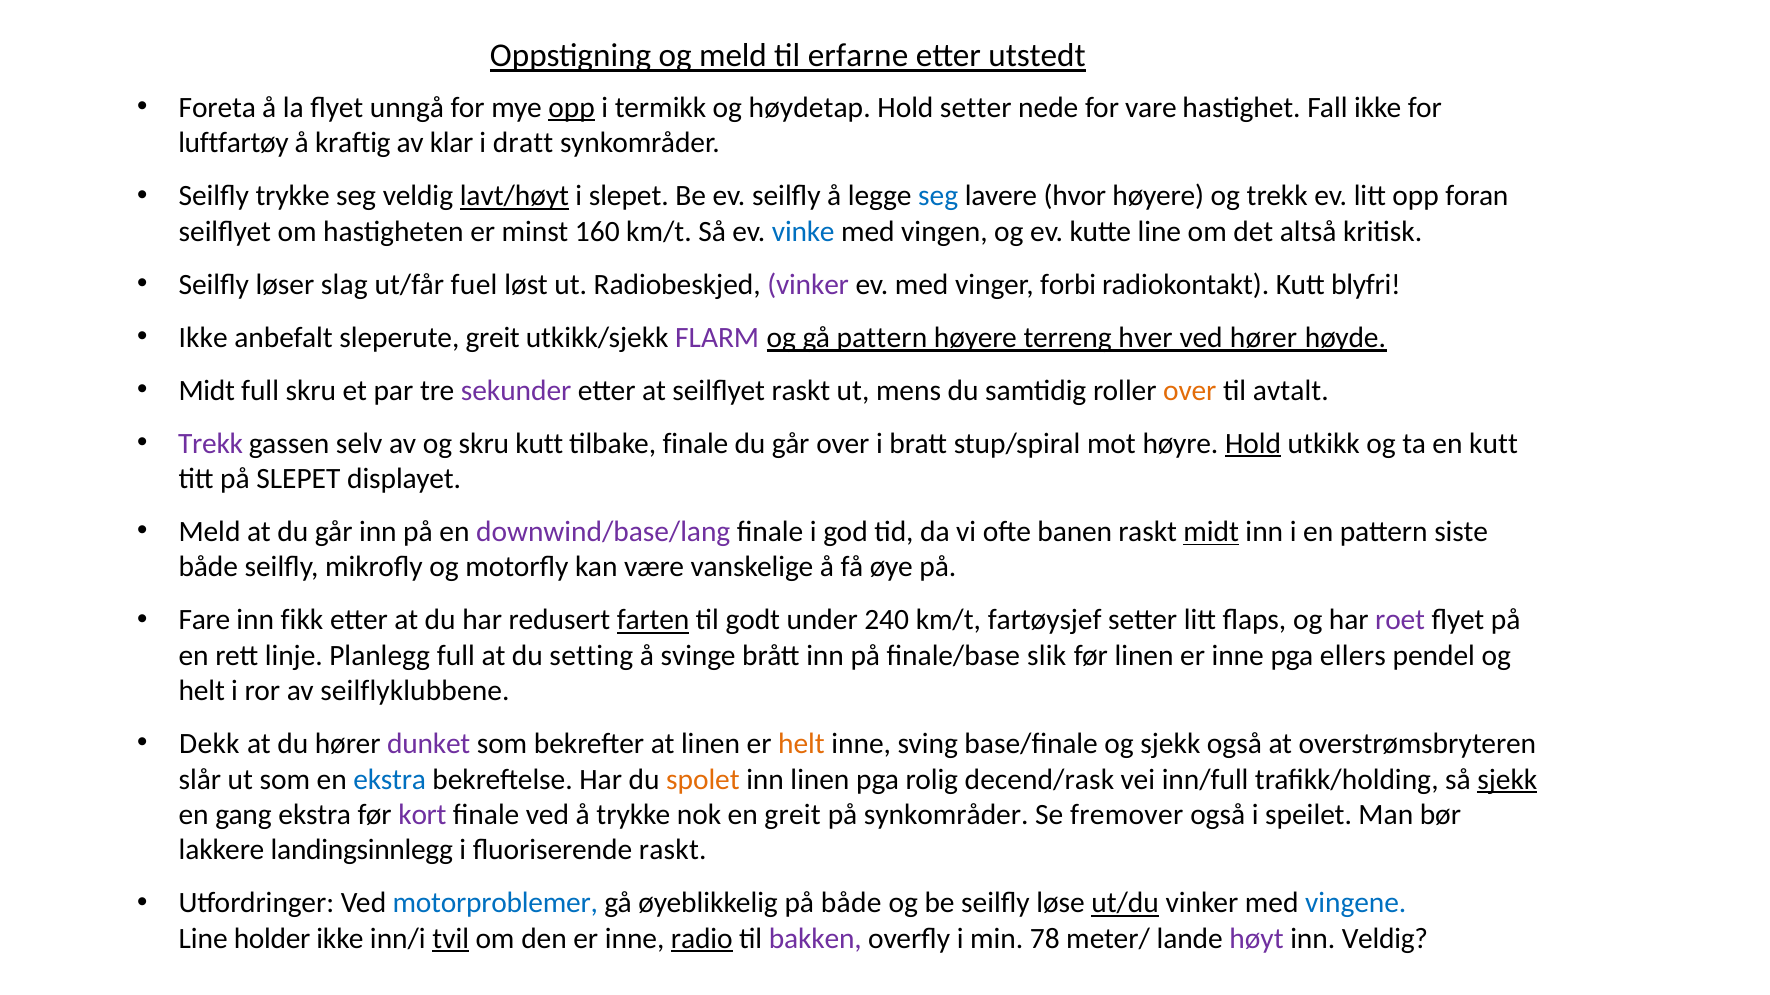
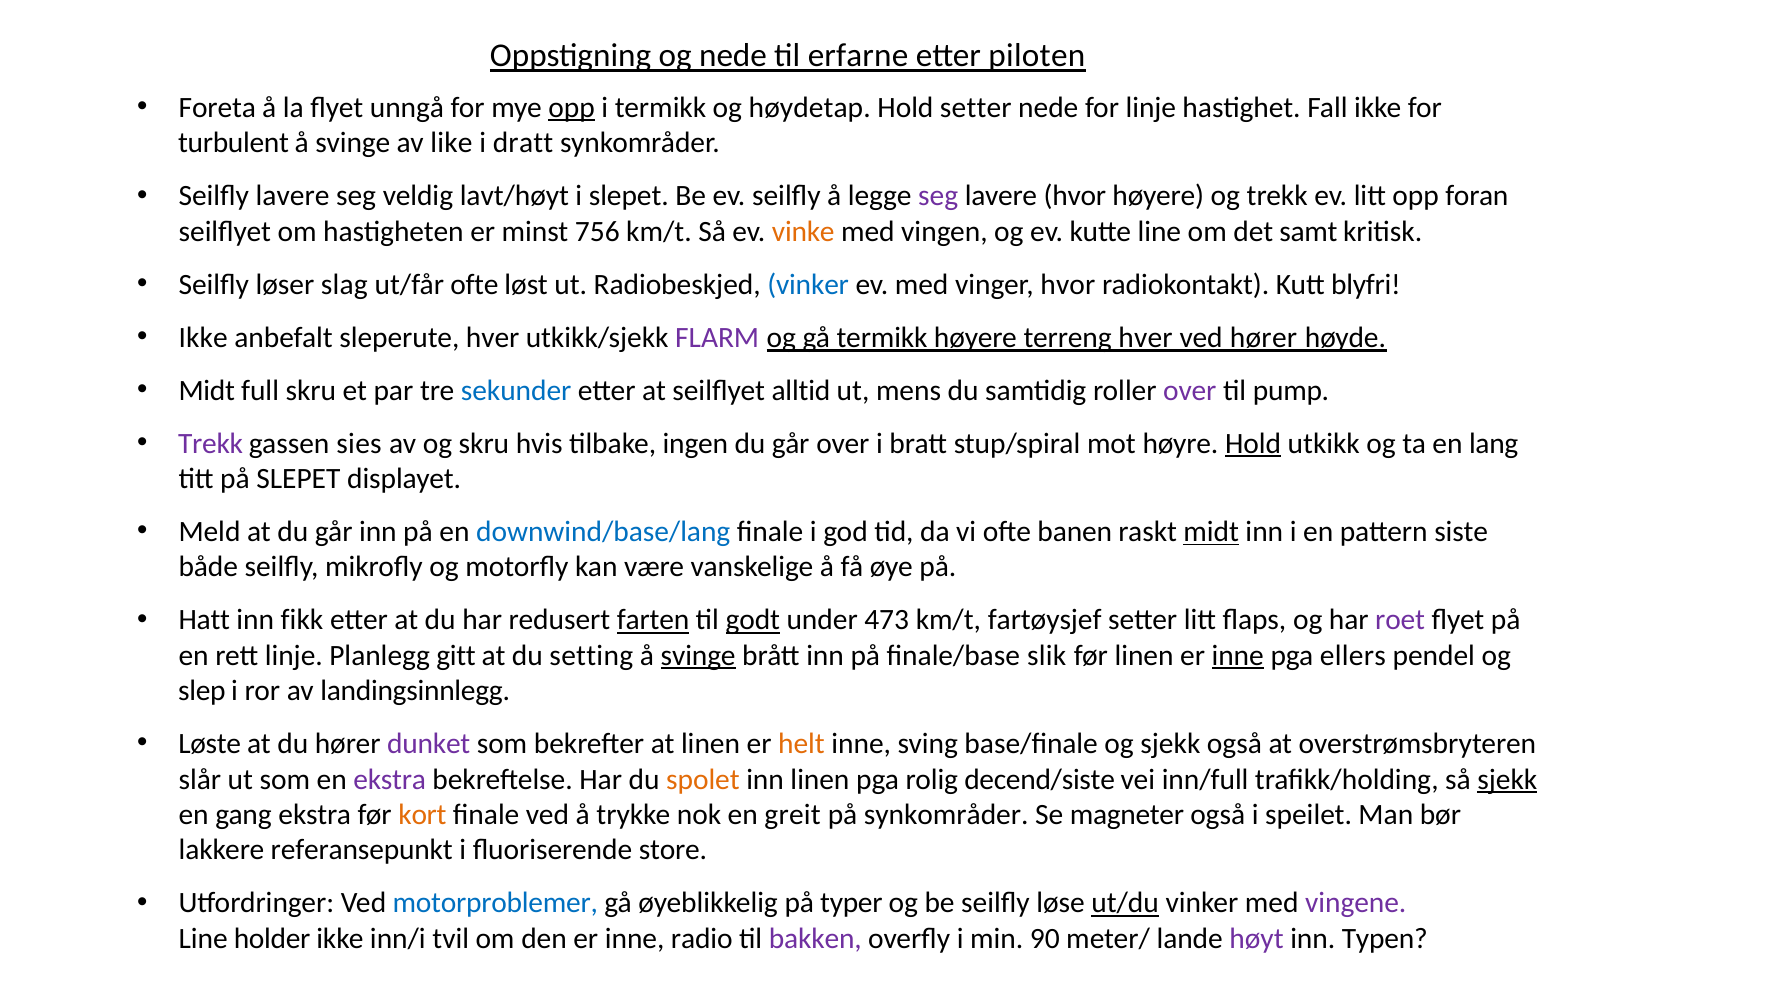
og meld: meld -> nede
utstedt: utstedt -> piloten
for vare: vare -> linje
luftfartøy: luftfartøy -> turbulent
kraftig at (353, 143): kraftig -> svinge
klar: klar -> like
Seilfly trykke: trykke -> lavere
lavt/høyt underline: present -> none
seg at (938, 196) colour: blue -> purple
160: 160 -> 756
vinke colour: blue -> orange
altså: altså -> samt
ut/får fuel: fuel -> ofte
vinker at (808, 285) colour: purple -> blue
vinger forbi: forbi -> hvor
sleperute greit: greit -> hver
gå pattern: pattern -> termikk
sekunder colour: purple -> blue
seilflyet raskt: raskt -> alltid
over at (1190, 391) colour: orange -> purple
avtalt: avtalt -> pump
selv: selv -> sies
skru kutt: kutt -> hvis
tilbake finale: finale -> ingen
en kutt: kutt -> lang
downwind/base/lang colour: purple -> blue
Fare: Fare -> Hatt
godt underline: none -> present
240: 240 -> 473
Planlegg full: full -> gitt
svinge at (698, 656) underline: none -> present
inne at (1238, 656) underline: none -> present
helt at (202, 691): helt -> slep
seilflyklubbene: seilflyklubbene -> landingsinnlegg
Dekk: Dekk -> Løste
ekstra at (390, 780) colour: blue -> purple
decend/rask: decend/rask -> decend/siste
kort colour: purple -> orange
fremover: fremover -> magneter
landingsinnlegg: landingsinnlegg -> referansepunkt
fluoriserende raskt: raskt -> store
på både: både -> typer
vingene colour: blue -> purple
tvil underline: present -> none
radio underline: present -> none
78: 78 -> 90
inn Veldig: Veldig -> Typen
